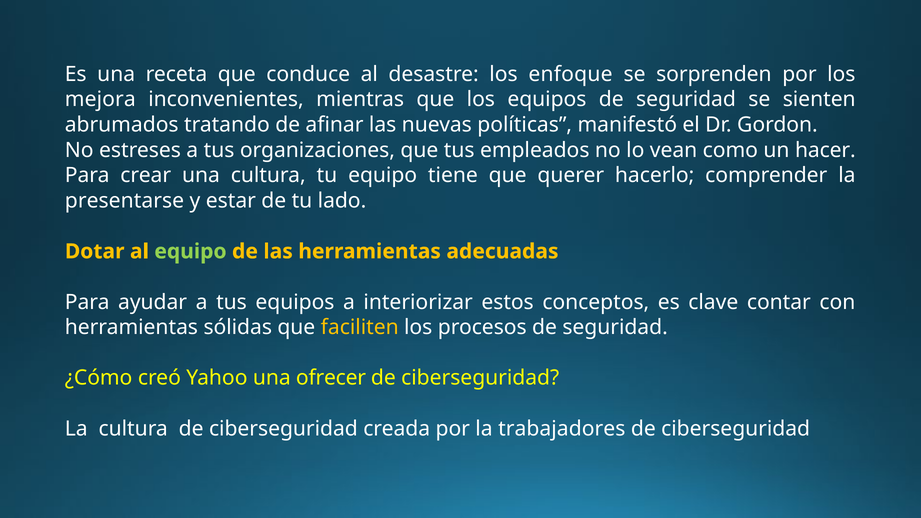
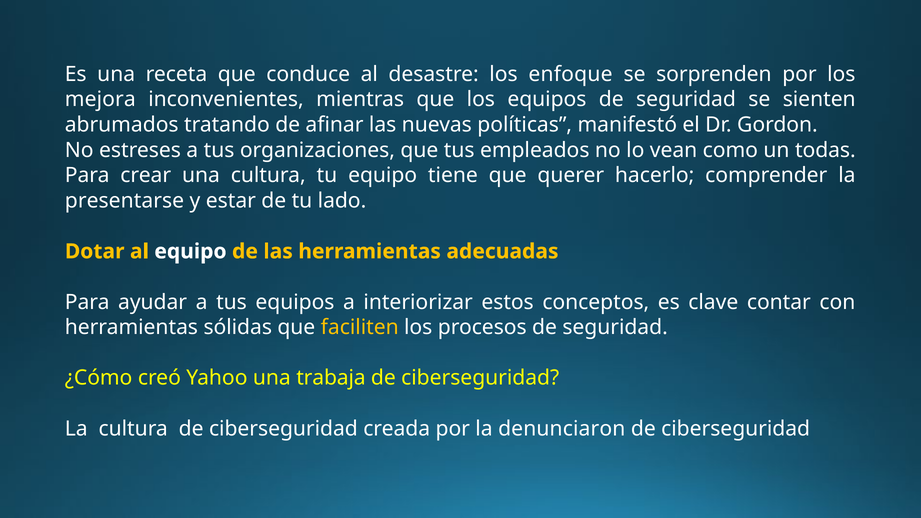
hacer: hacer -> todas
equipo at (190, 251) colour: light green -> white
ofrecer: ofrecer -> trabaja
trabajadores: trabajadores -> denunciaron
